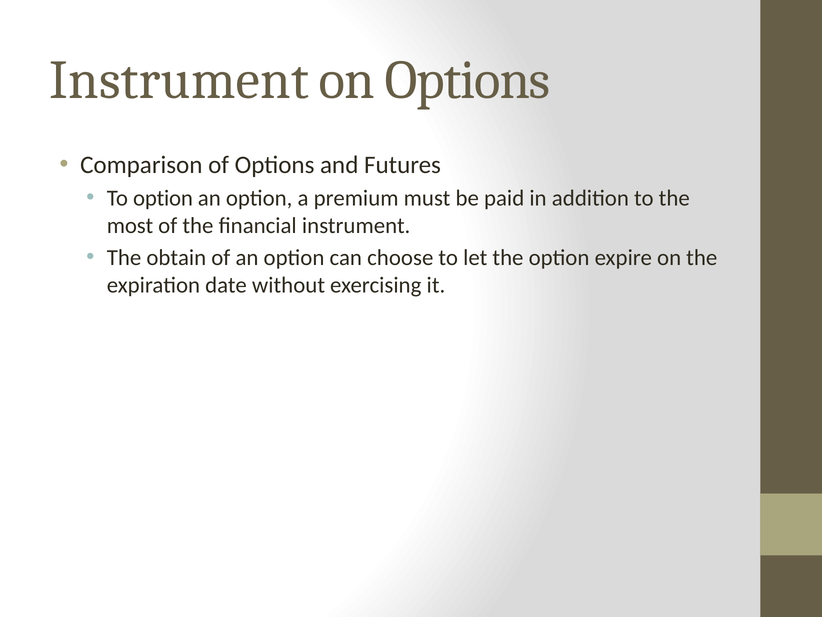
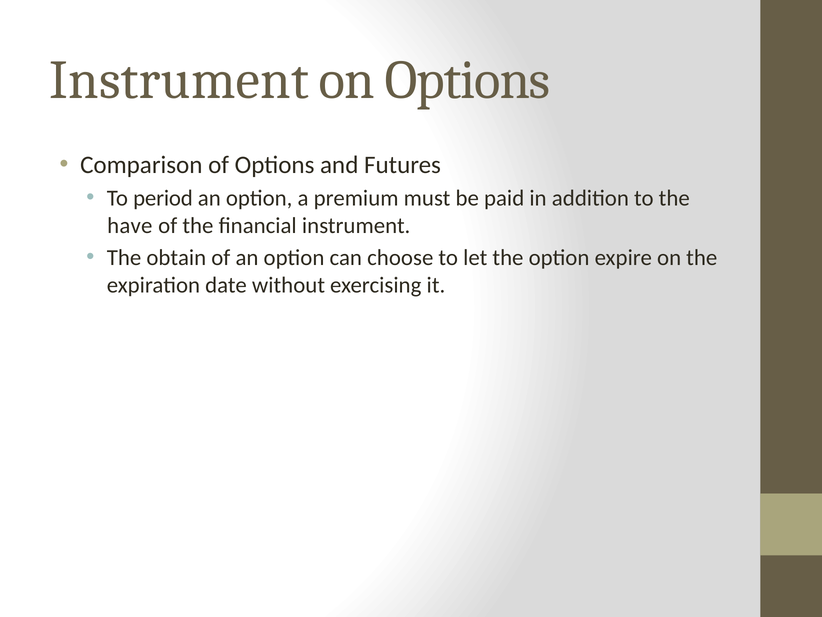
To option: option -> period
most: most -> have
